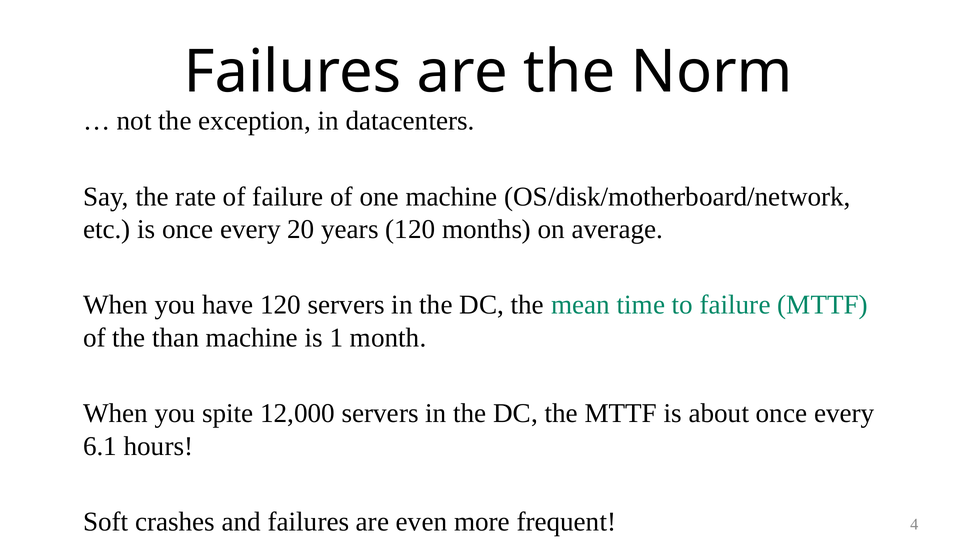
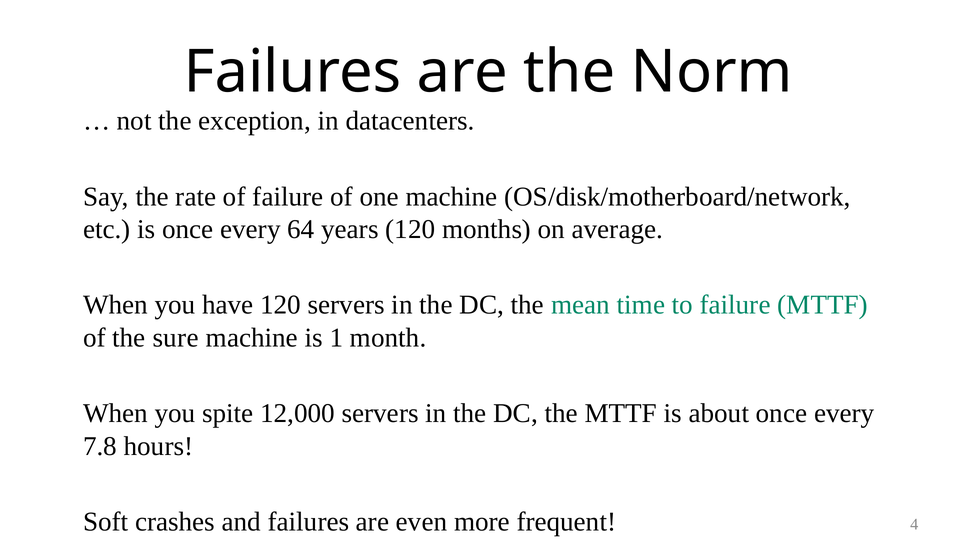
20: 20 -> 64
than: than -> sure
6.1: 6.1 -> 7.8
